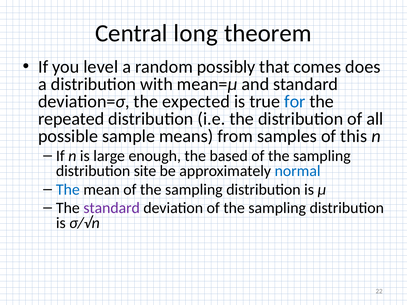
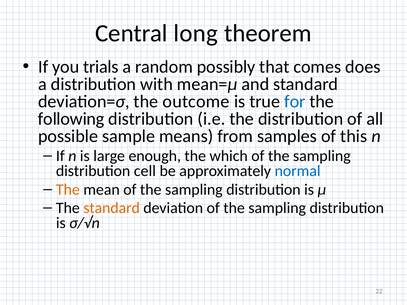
level: level -> trials
expected: expected -> outcome
repeated: repeated -> following
based: based -> which
site: site -> cell
The at (68, 190) colour: blue -> orange
standard at (112, 208) colour: purple -> orange
